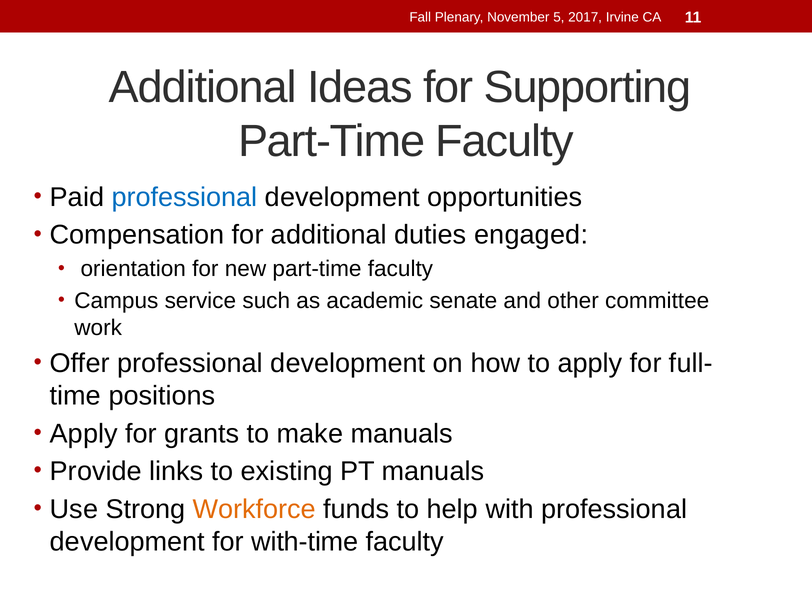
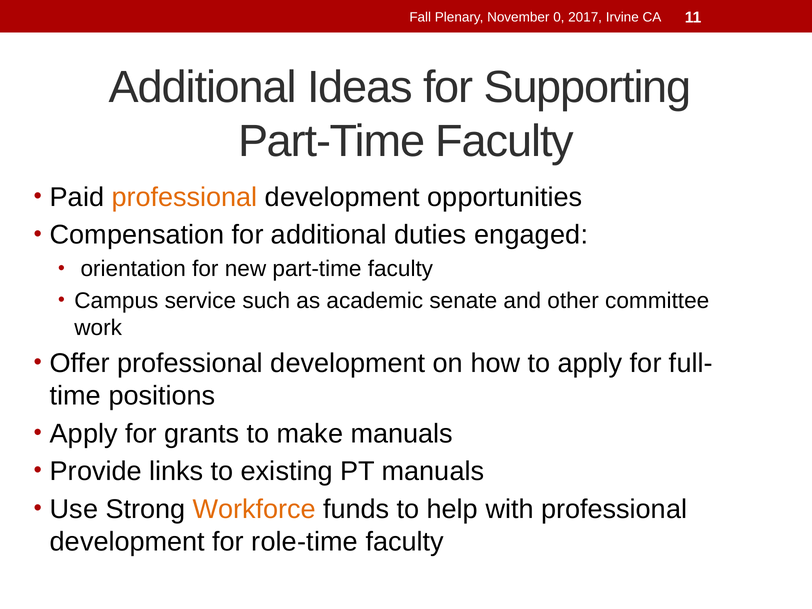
5: 5 -> 0
professional at (184, 197) colour: blue -> orange
with-time: with-time -> role-time
